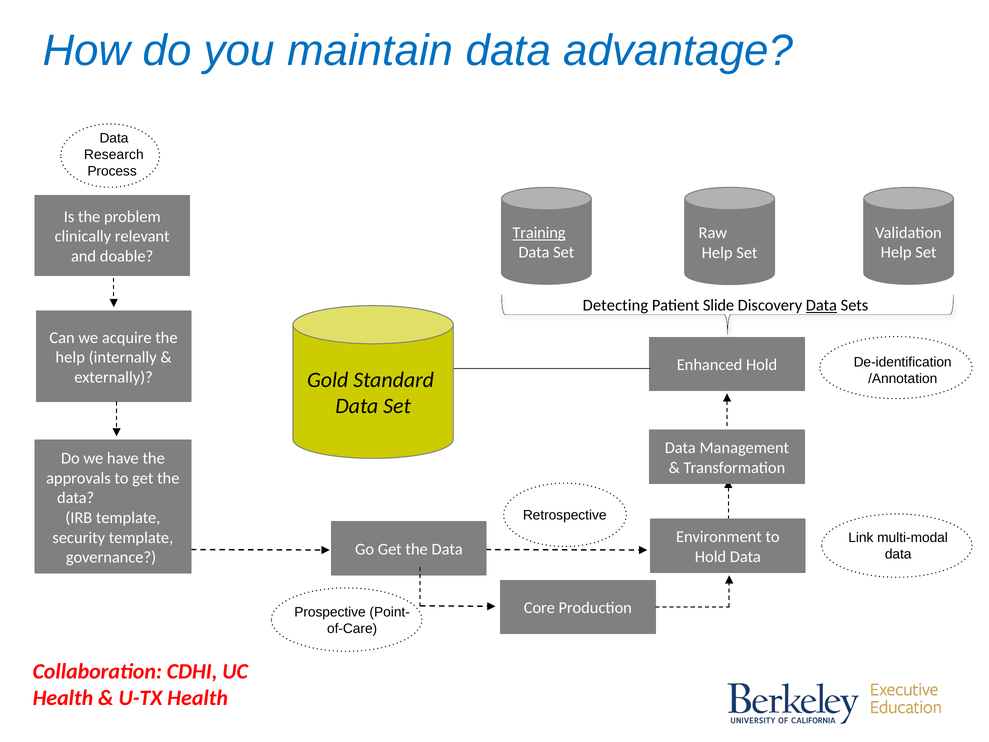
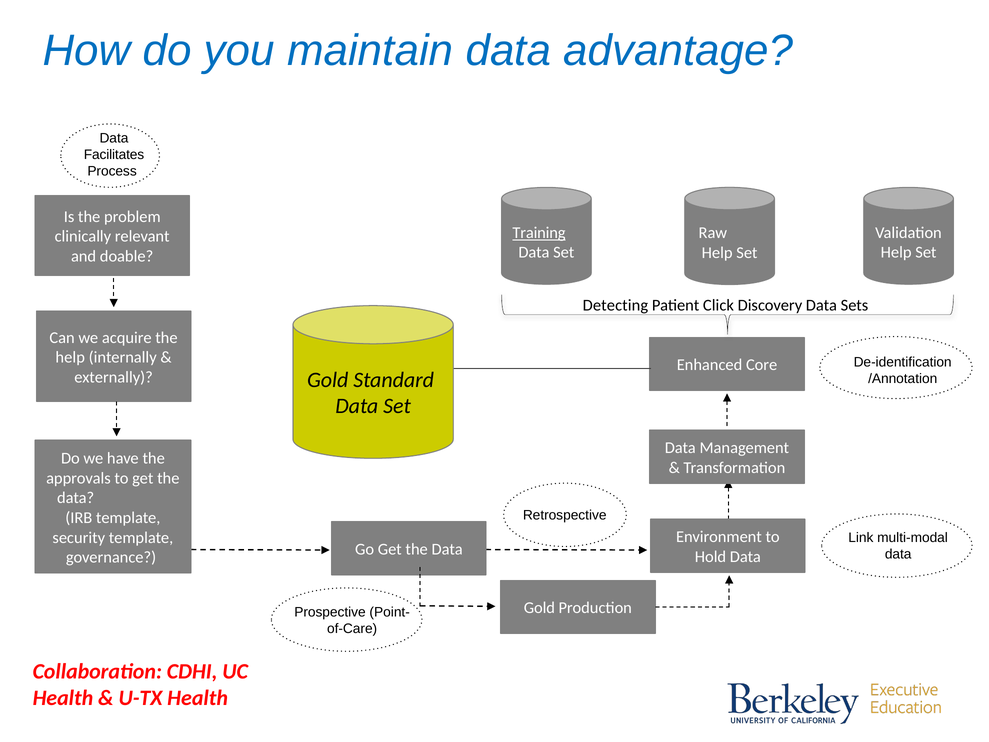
Research: Research -> Facilitates
Slide: Slide -> Click
Data at (821, 305) underline: present -> none
Enhanced Hold: Hold -> Core
Core at (539, 608): Core -> Gold
